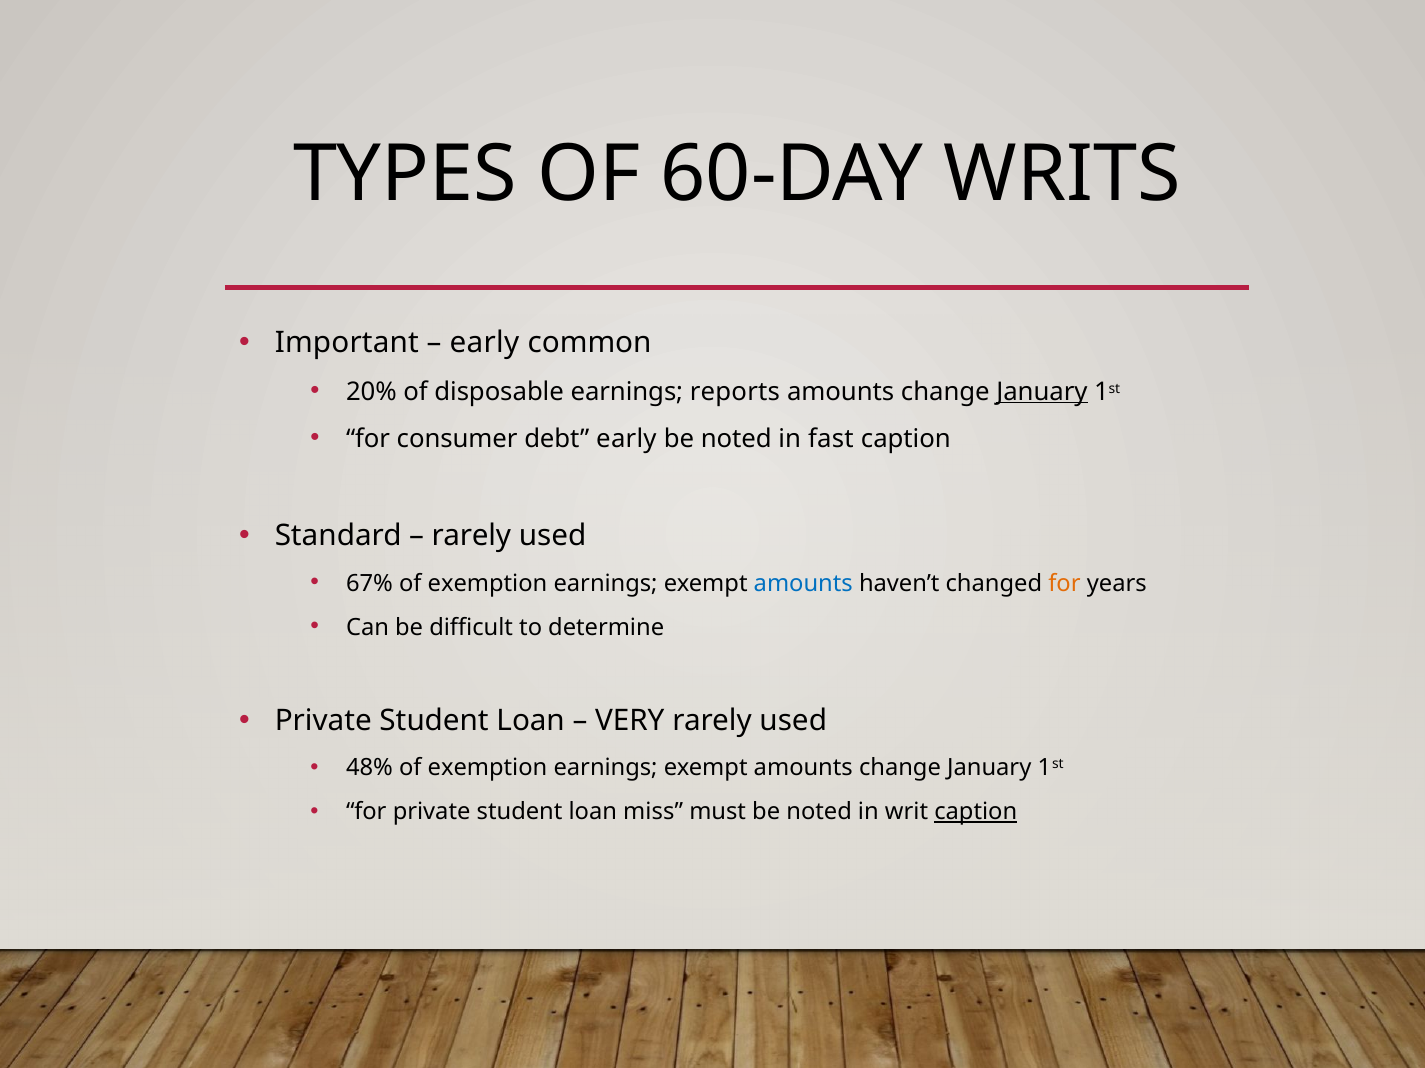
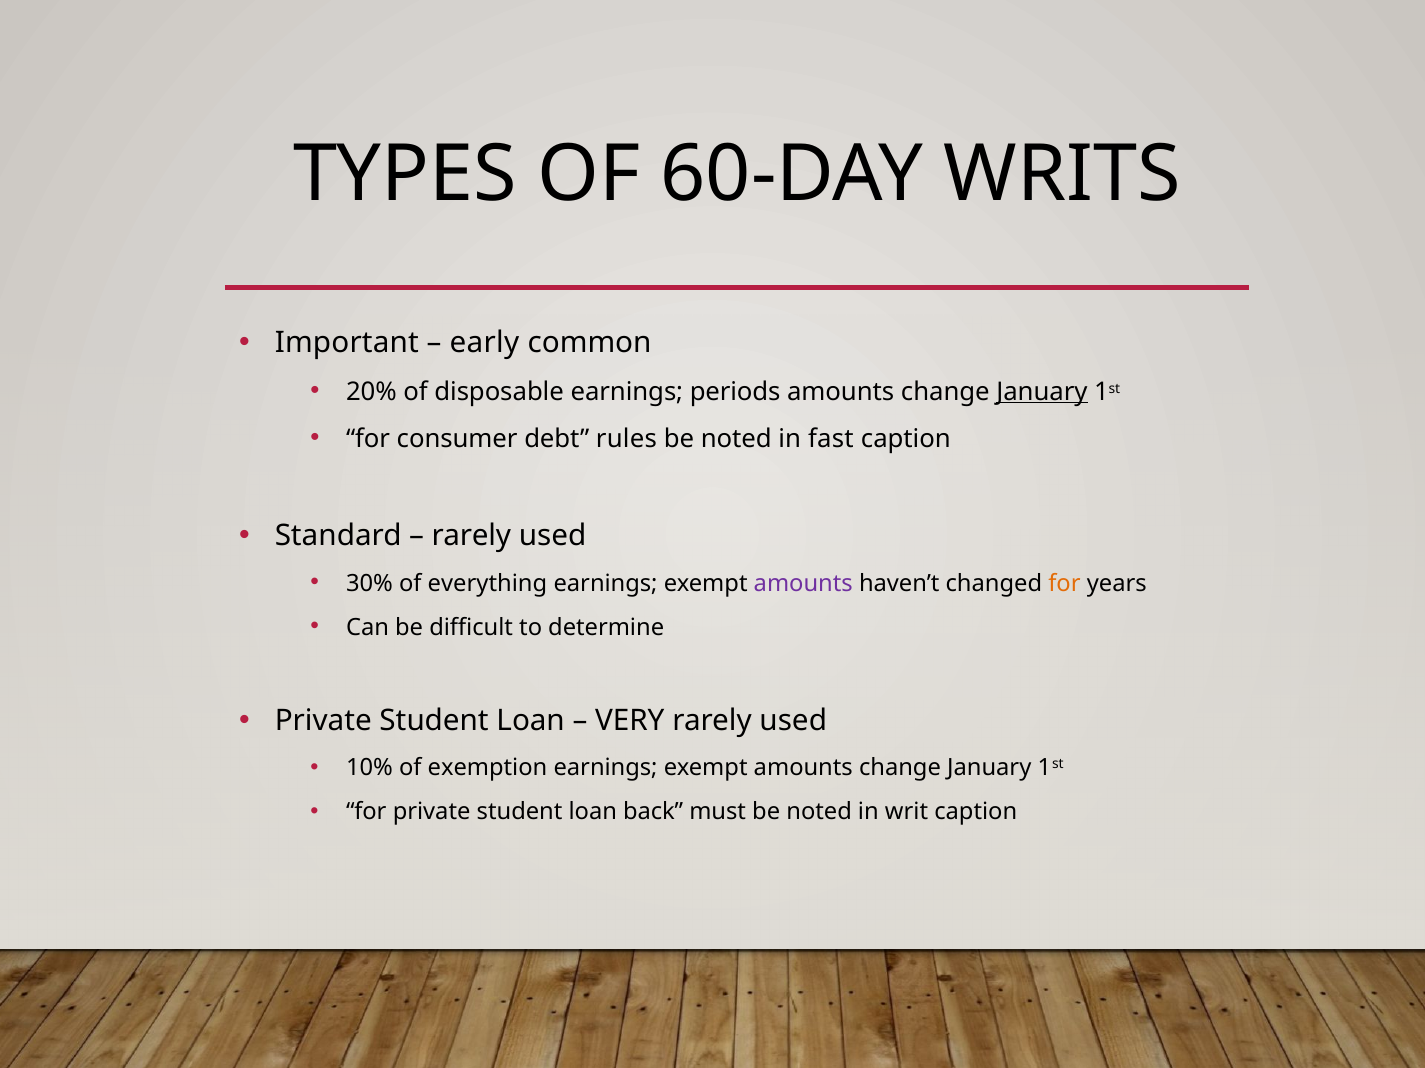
reports: reports -> periods
debt early: early -> rules
67%: 67% -> 30%
exemption at (488, 584): exemption -> everything
amounts at (803, 584) colour: blue -> purple
48%: 48% -> 10%
miss: miss -> back
caption at (976, 812) underline: present -> none
